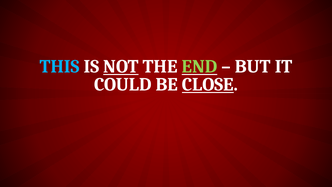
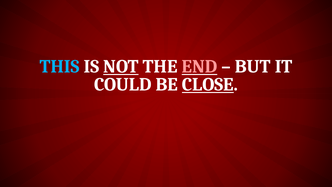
END colour: light green -> pink
